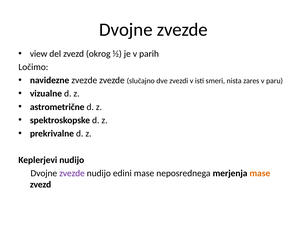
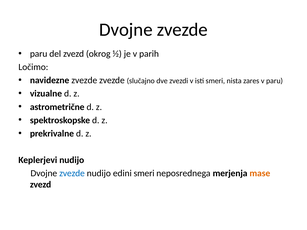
view at (39, 54): view -> paru
zvezde at (72, 174) colour: purple -> blue
edini mase: mase -> smeri
